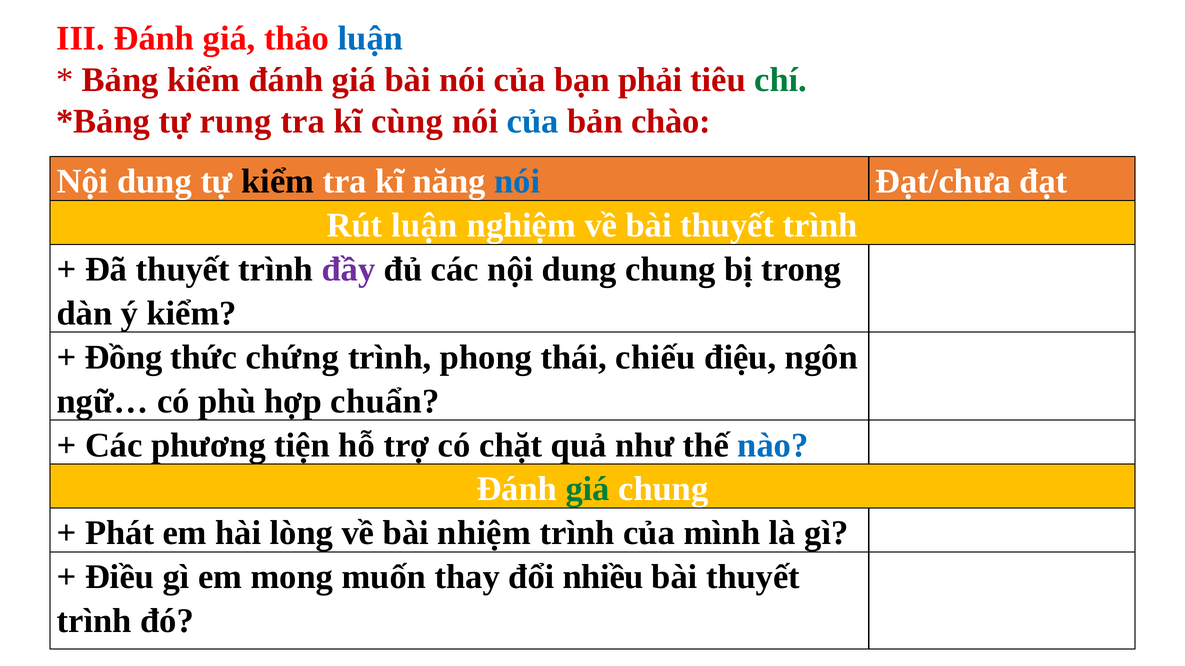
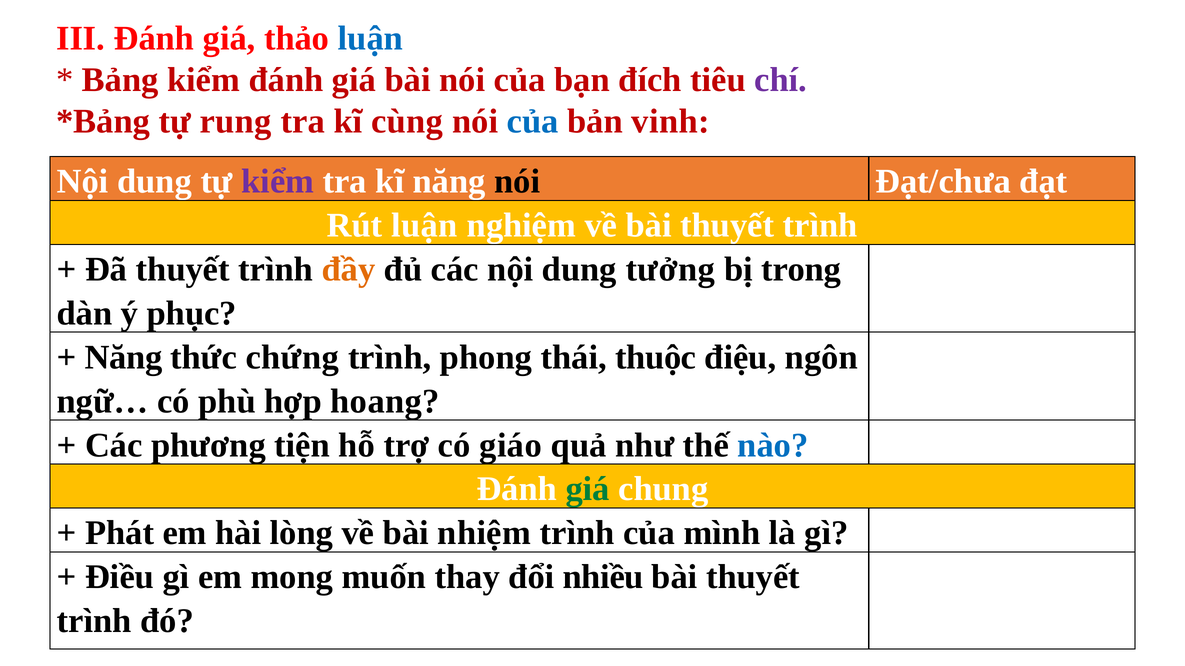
phải: phải -> đích
chí colour: green -> purple
chào: chào -> vinh
kiểm at (278, 182) colour: black -> purple
nói at (517, 182) colour: blue -> black
đầy colour: purple -> orange
dung chung: chung -> tưởng
ý kiểm: kiểm -> phục
Đồng at (124, 358): Đồng -> Năng
chiếu: chiếu -> thuộc
chuẩn: chuẩn -> hoang
chặt: chặt -> giáo
